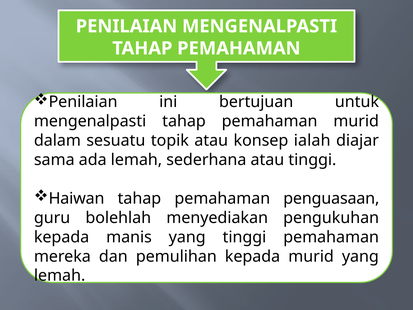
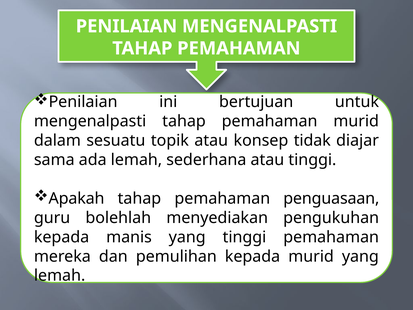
ialah: ialah -> tidak
Haiwan: Haiwan -> Apakah
